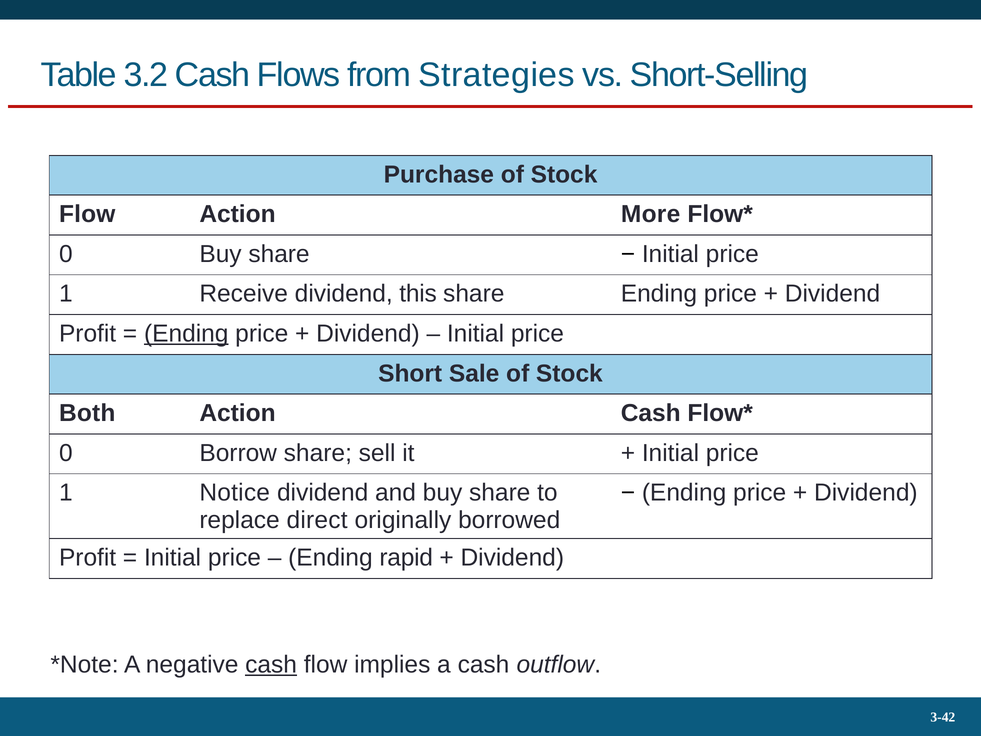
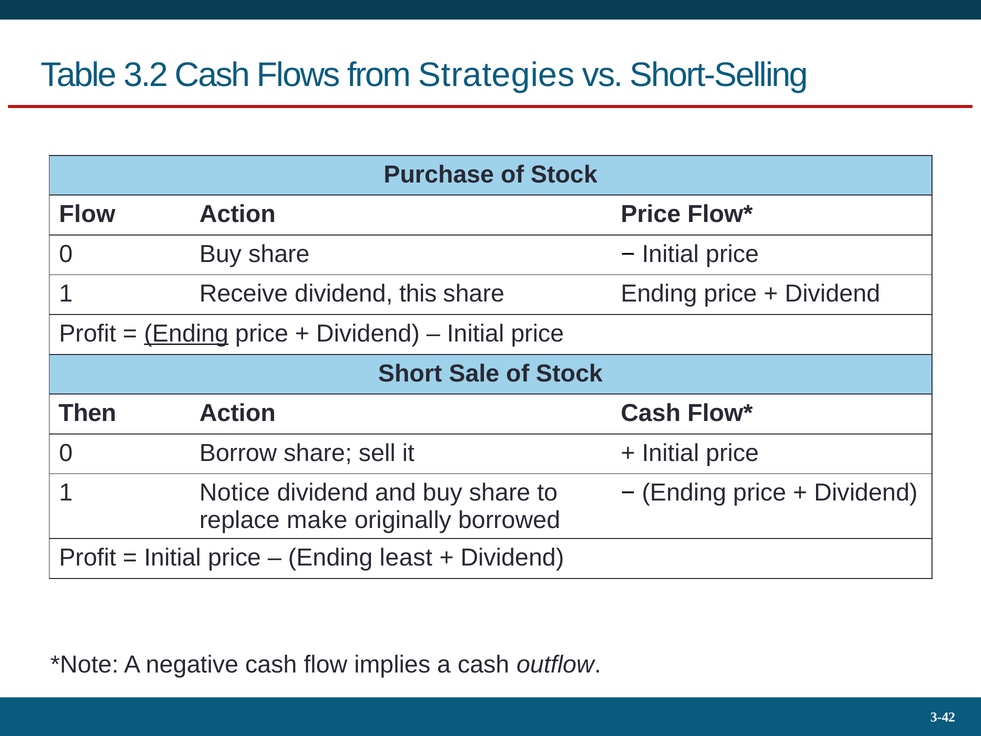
Action More: More -> Price
Both: Both -> Then
direct: direct -> make
rapid: rapid -> least
cash at (271, 664) underline: present -> none
